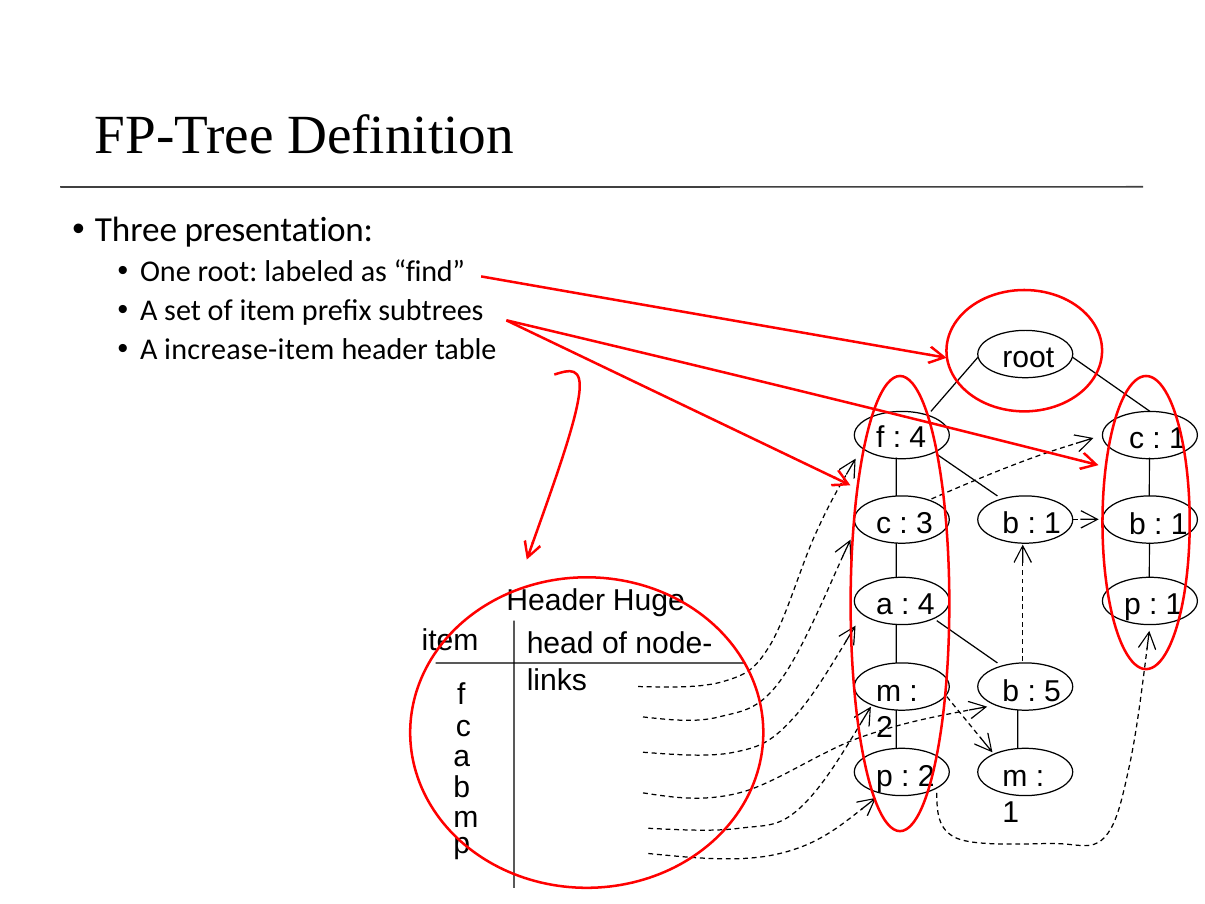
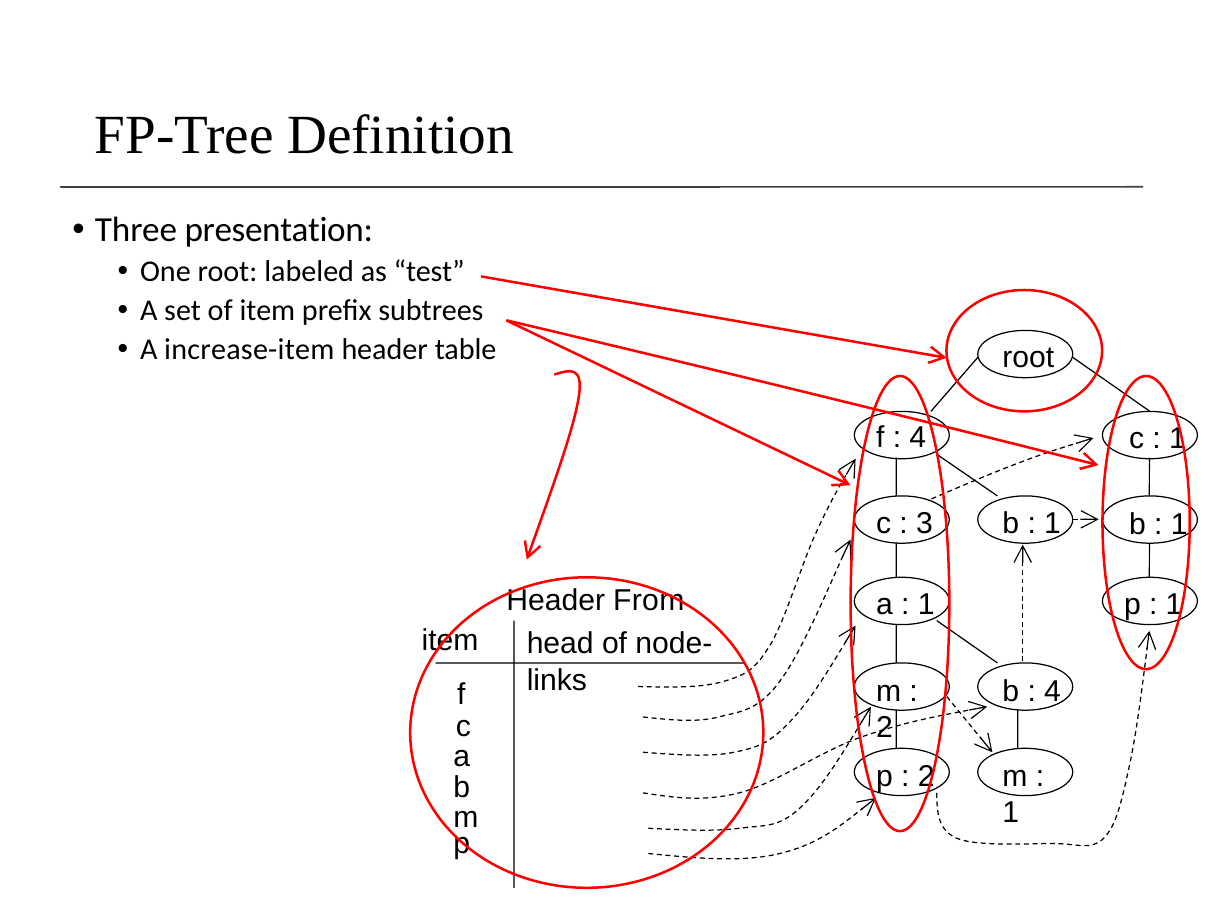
find: find -> test
Huge: Huge -> From
4 at (926, 604): 4 -> 1
5 at (1053, 691): 5 -> 4
